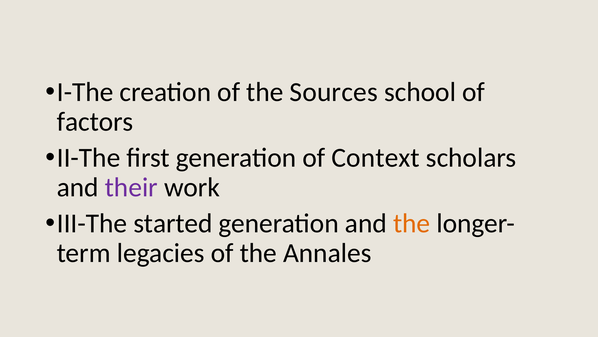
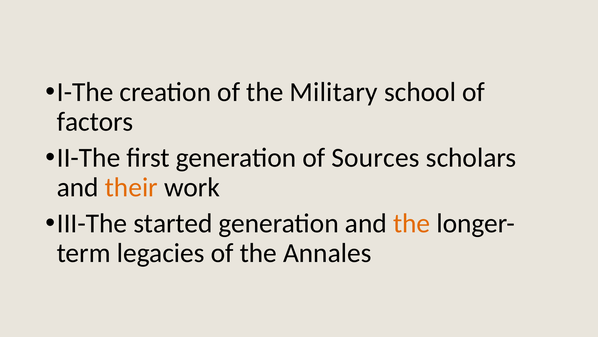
Sources: Sources -> Military
Context: Context -> Sources
their colour: purple -> orange
